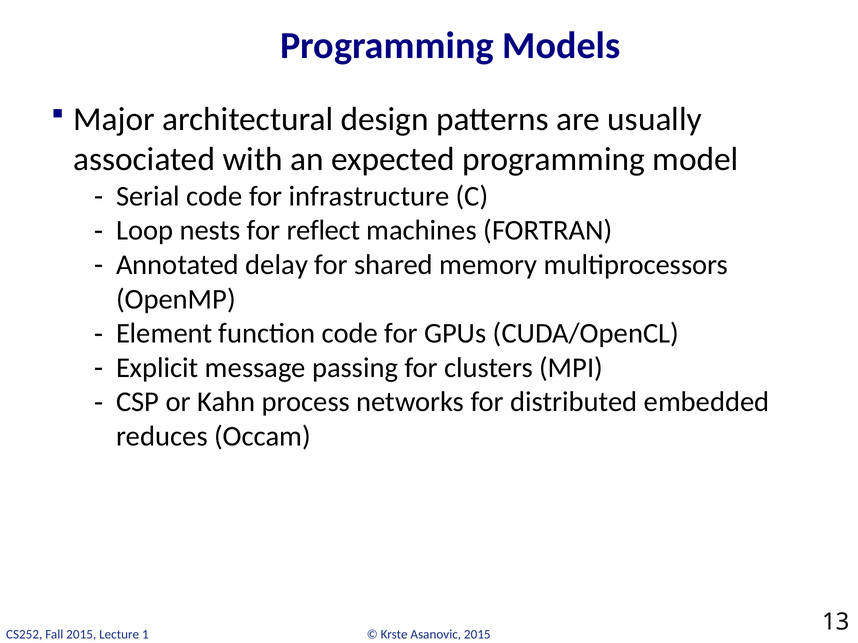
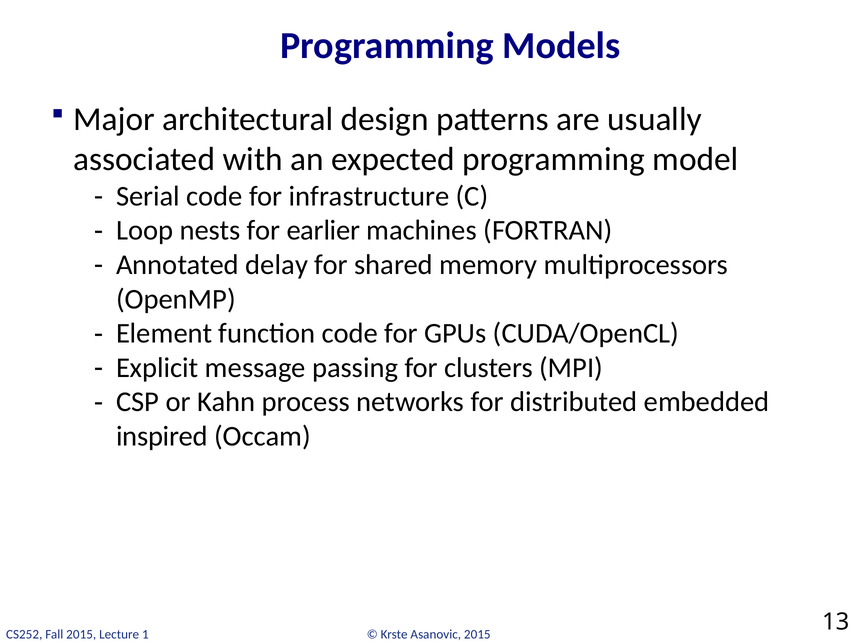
reflect: reflect -> earlier
reduces: reduces -> inspired
